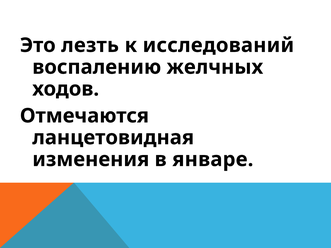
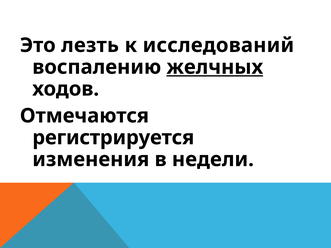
желчных underline: none -> present
ланцетовидная: ланцетовидная -> регистрируется
январе: январе -> недели
